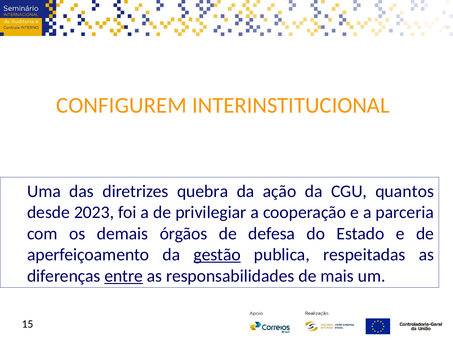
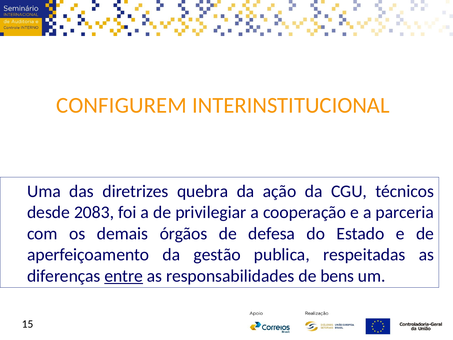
quantos: quantos -> técnicos
2023: 2023 -> 2083
gestão underline: present -> none
mais: mais -> bens
